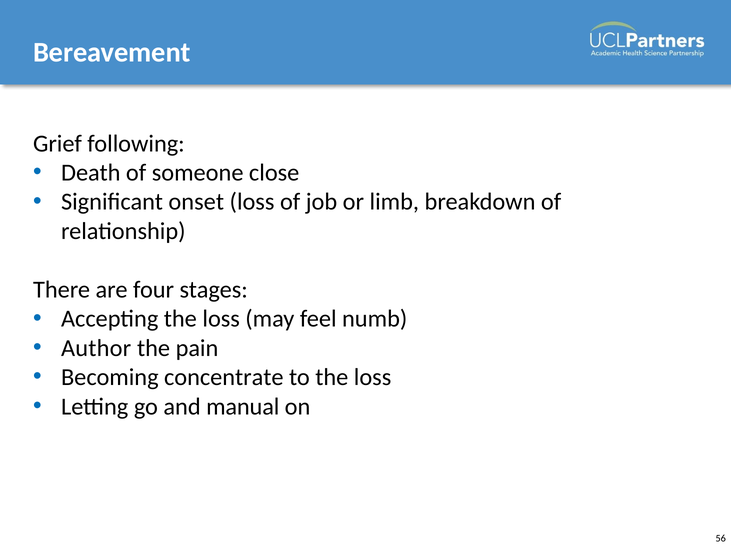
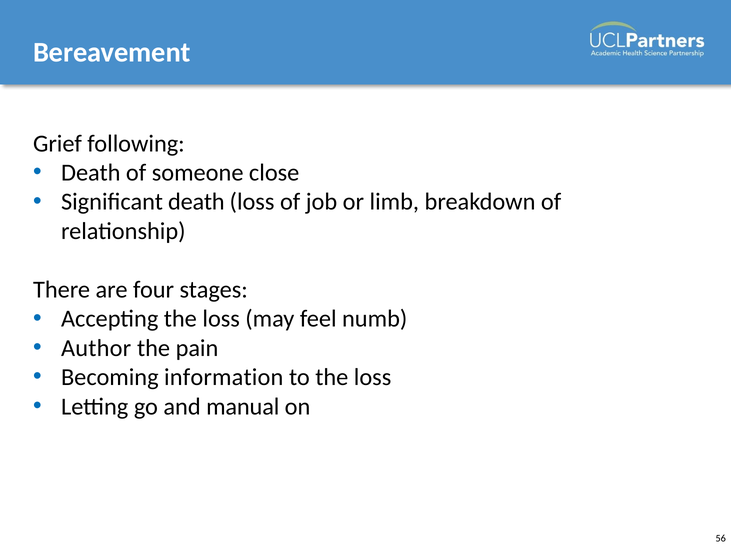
Significant onset: onset -> death
concentrate: concentrate -> information
